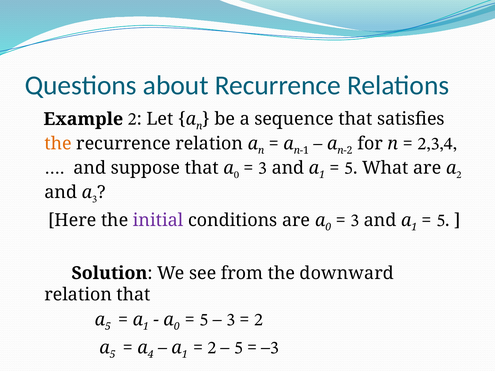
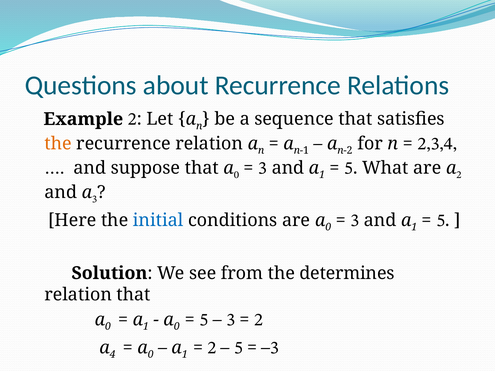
initial colour: purple -> blue
downward: downward -> determines
5 at (108, 327): 5 -> 0
5 at (113, 355): 5 -> 4
4 at (151, 355): 4 -> 0
